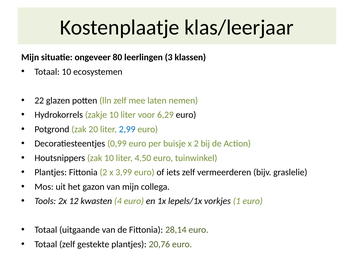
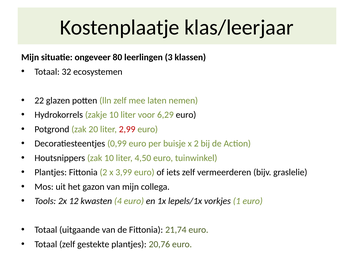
Totaal 10: 10 -> 32
2,99 colour: blue -> red
28,14: 28,14 -> 21,74
